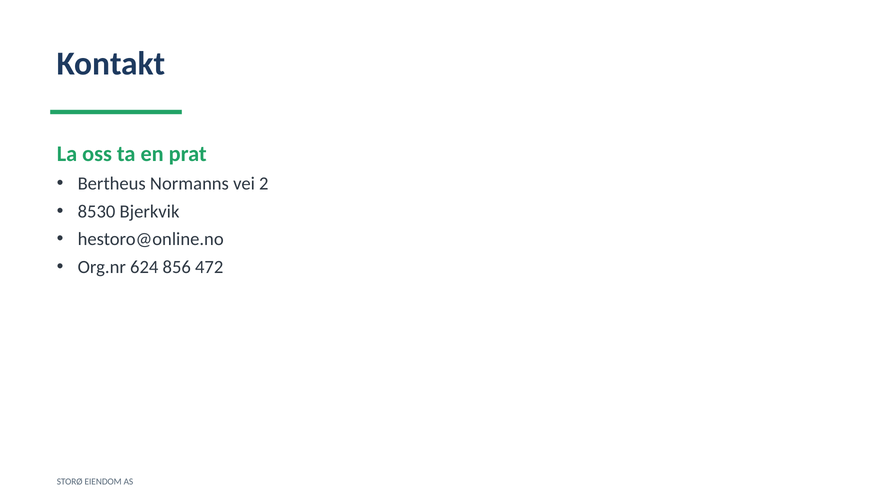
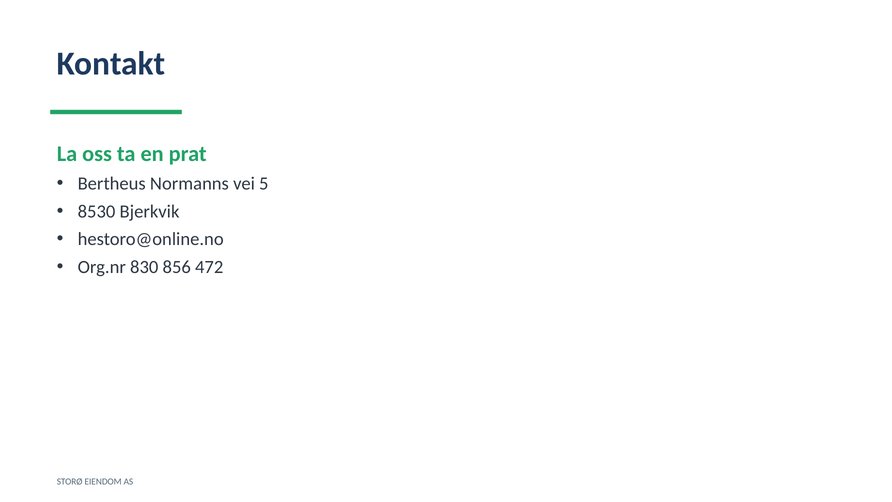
2: 2 -> 5
624: 624 -> 830
